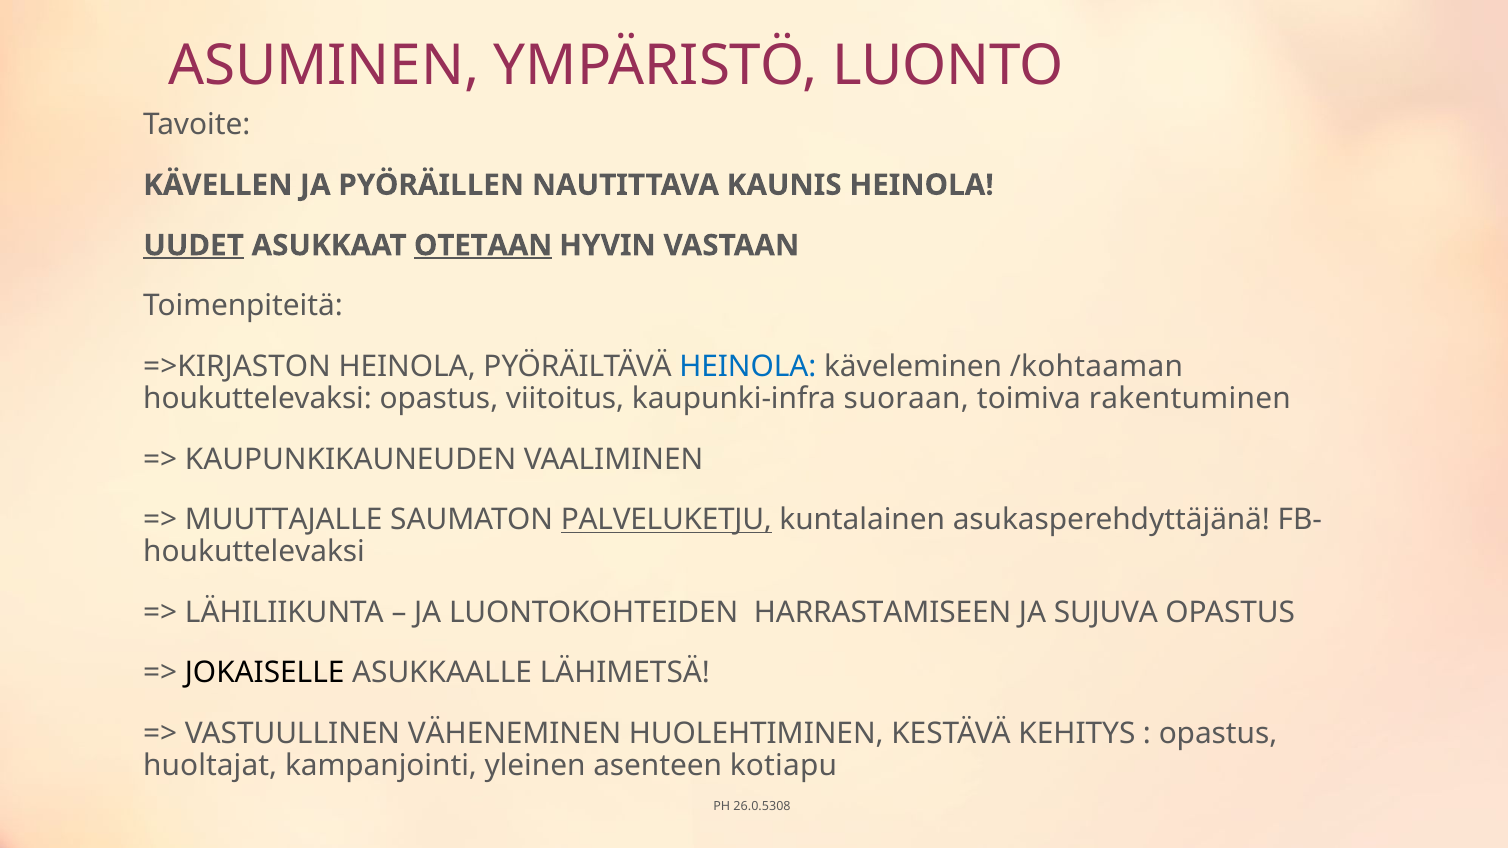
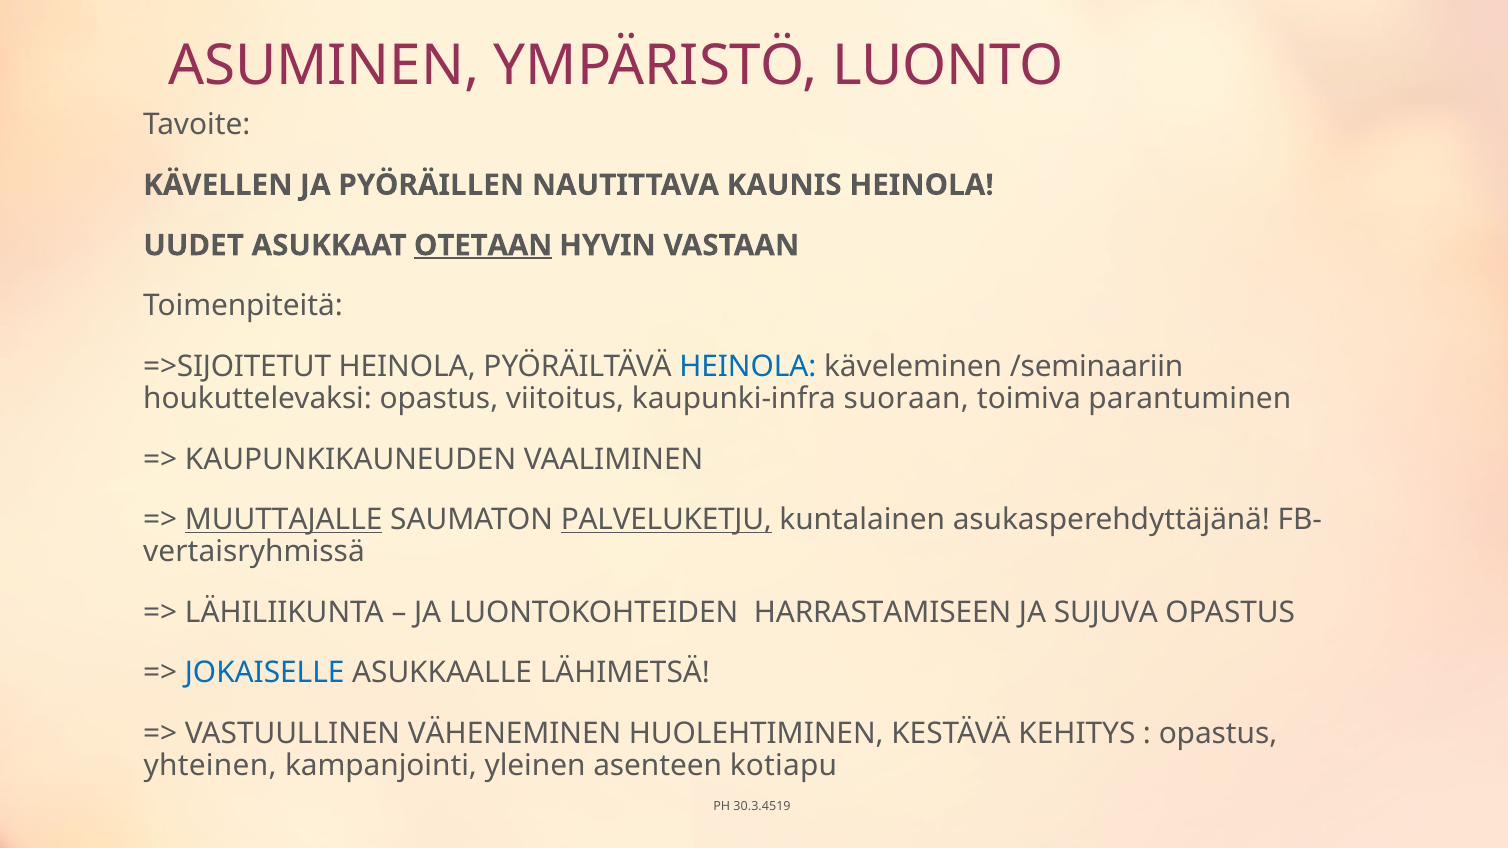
UUDET underline: present -> none
=>KIRJASTON: =>KIRJASTON -> =>SIJOITETUT
/kohtaaman: /kohtaaman -> /seminaariin
rakentuminen: rakentuminen -> parantuminen
MUUTTAJALLE underline: none -> present
houkuttelevaksi at (254, 552): houkuttelevaksi -> vertaisryhmissä
JOKAISELLE colour: black -> blue
huoltajat: huoltajat -> yhteinen
26.0.5308: 26.0.5308 -> 30.3.4519
